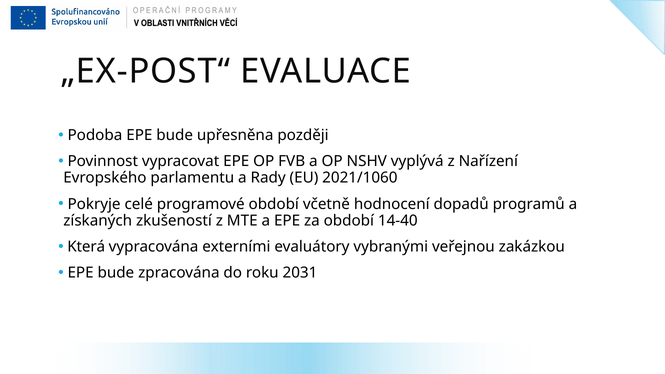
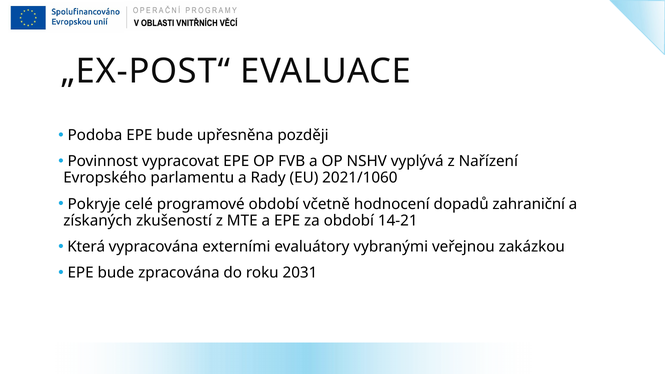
programů: programů -> zahraniční
14-40: 14-40 -> 14-21
